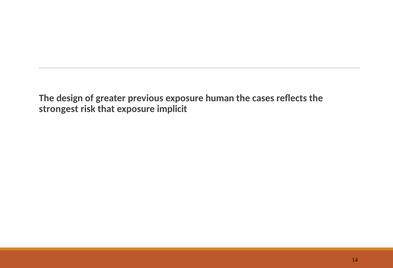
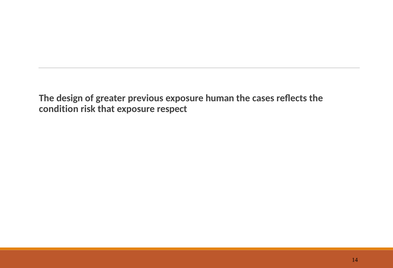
strongest: strongest -> condition
implicit: implicit -> respect
